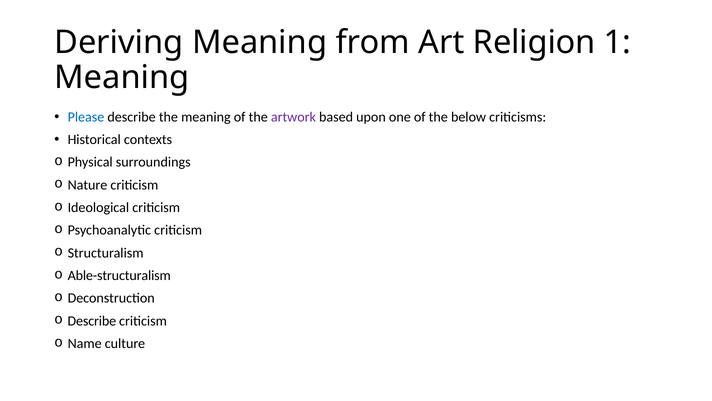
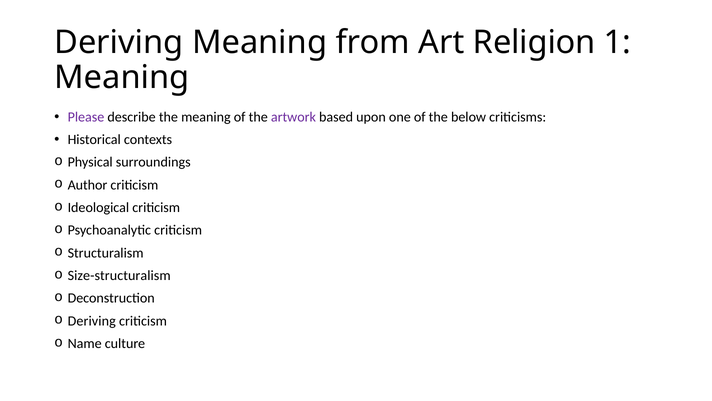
Please colour: blue -> purple
Nature: Nature -> Author
Able-structuralism: Able-structuralism -> Size-structuralism
Describe at (92, 321): Describe -> Deriving
